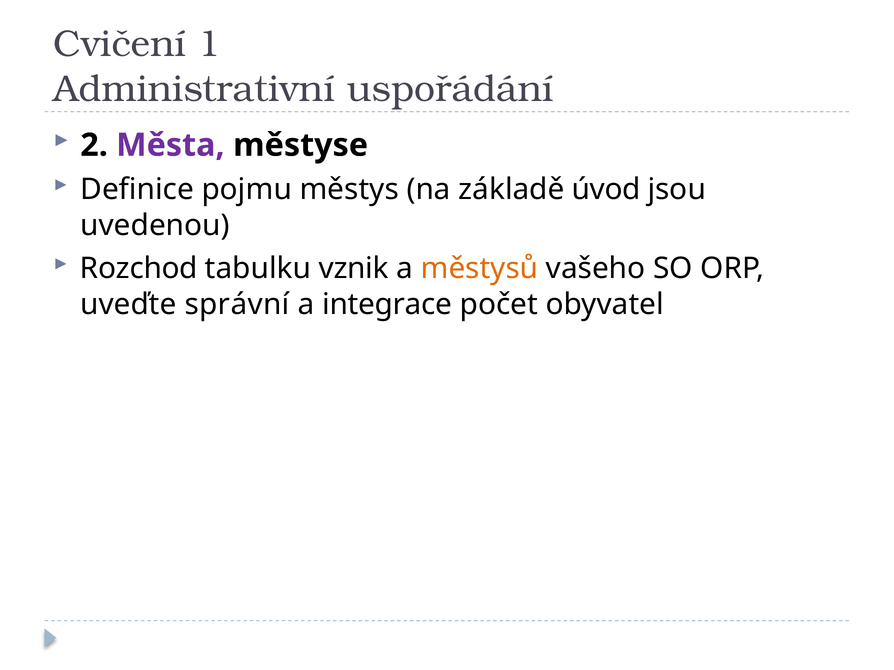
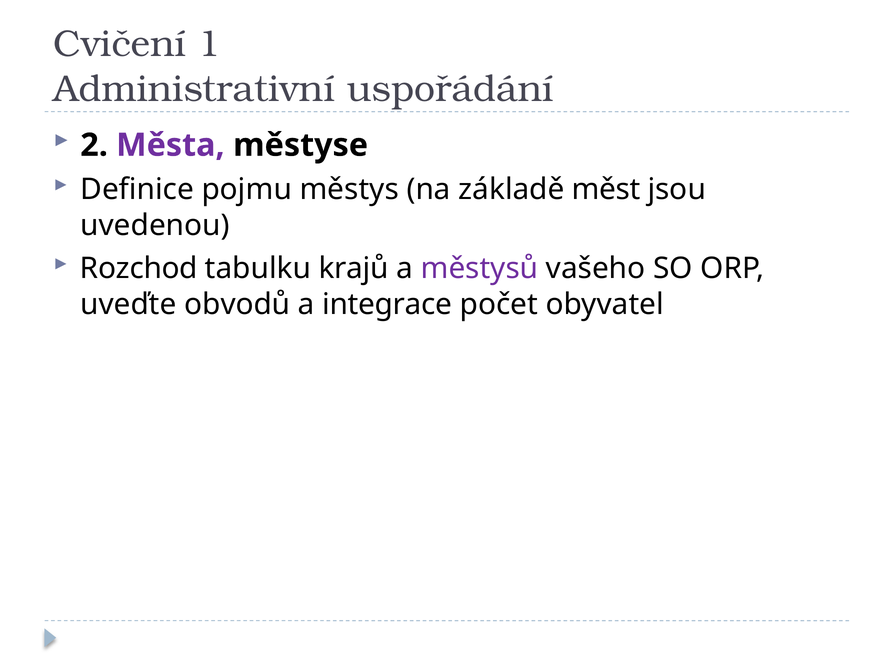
úvod: úvod -> měst
vznik: vznik -> krajů
městysů colour: orange -> purple
správní: správní -> obvodů
